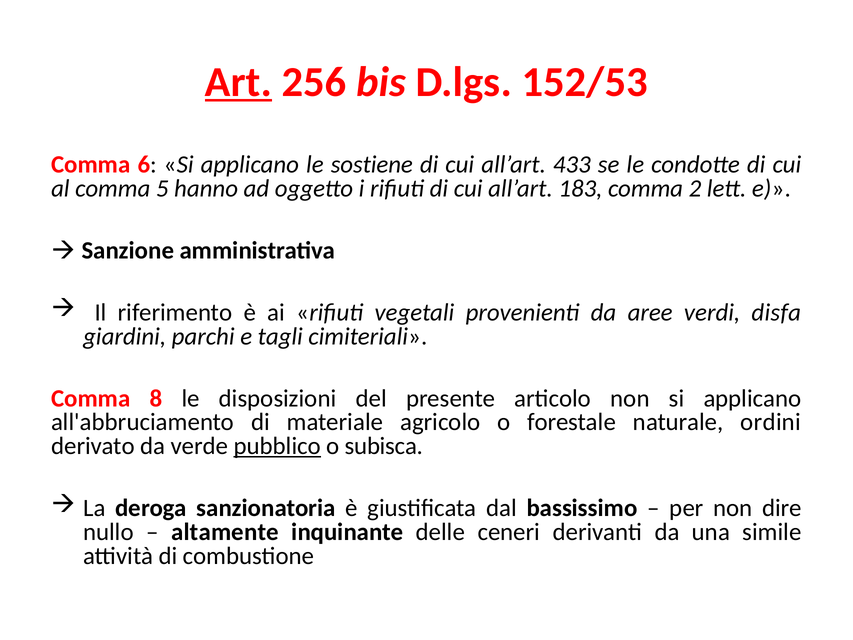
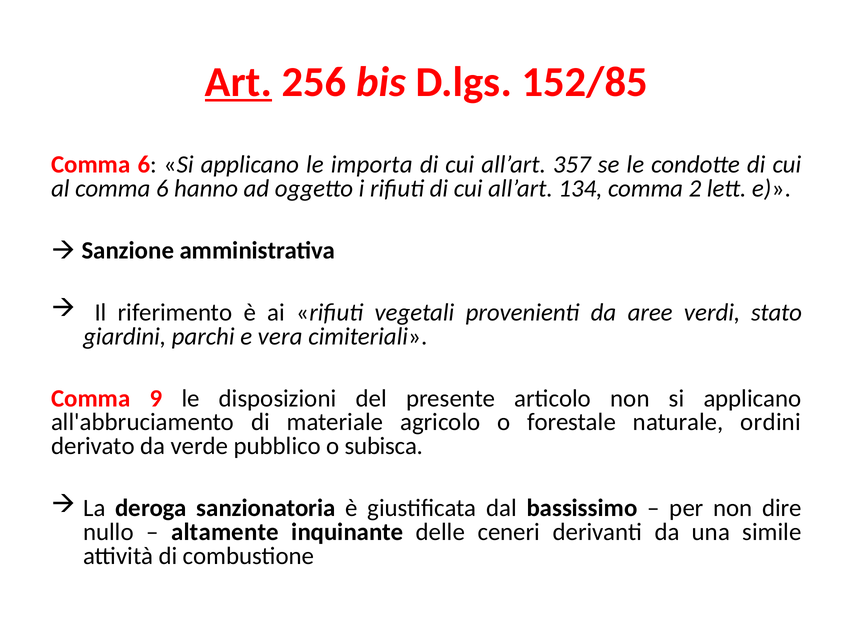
152/53: 152/53 -> 152/85
sostiene: sostiene -> importa
433: 433 -> 357
al comma 5: 5 -> 6
183: 183 -> 134
disfa: disfa -> stato
tagli: tagli -> vera
8: 8 -> 9
pubblico underline: present -> none
